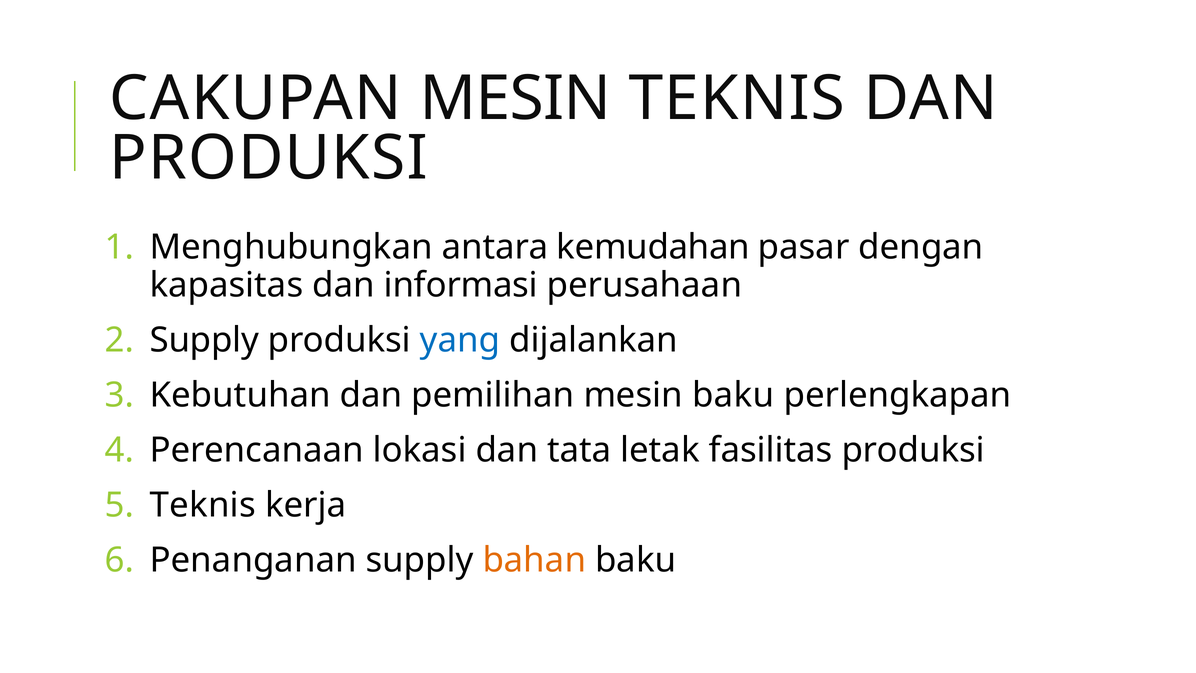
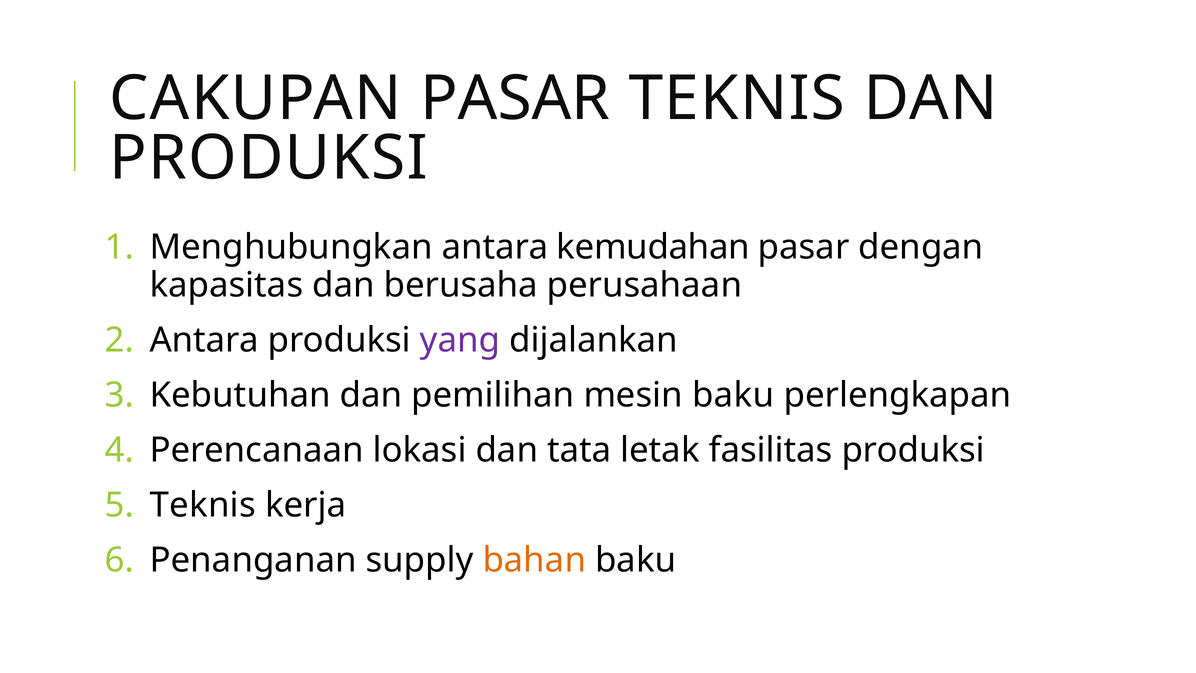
CAKUPAN MESIN: MESIN -> PASAR
informasi: informasi -> berusaha
Supply at (204, 340): Supply -> Antara
yang colour: blue -> purple
